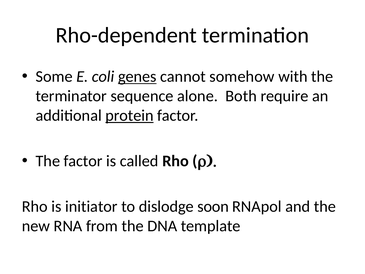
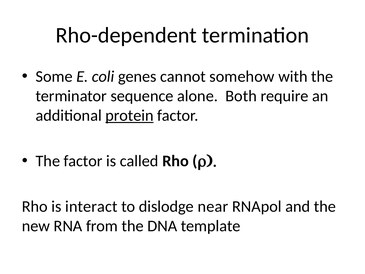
genes underline: present -> none
initiator: initiator -> interact
soon: soon -> near
